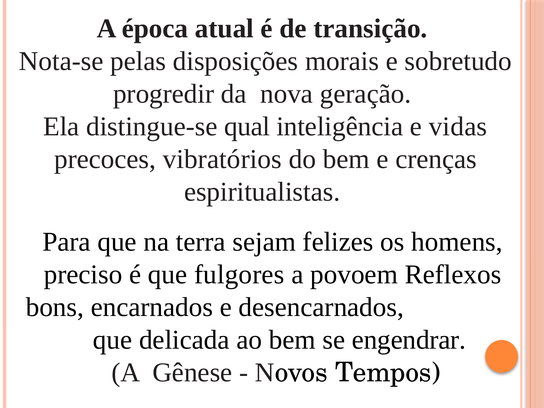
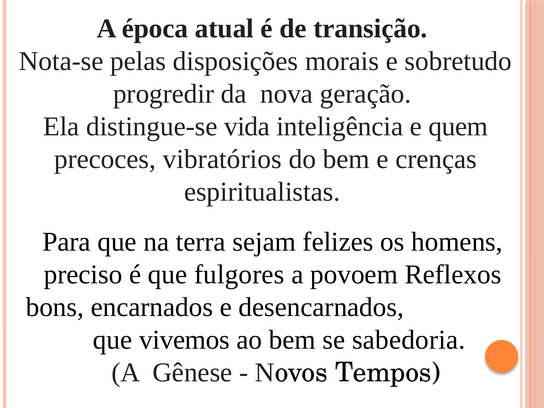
qual: qual -> vida
vidas: vidas -> quem
delicada: delicada -> vivemos
engendrar: engendrar -> sabedoria
